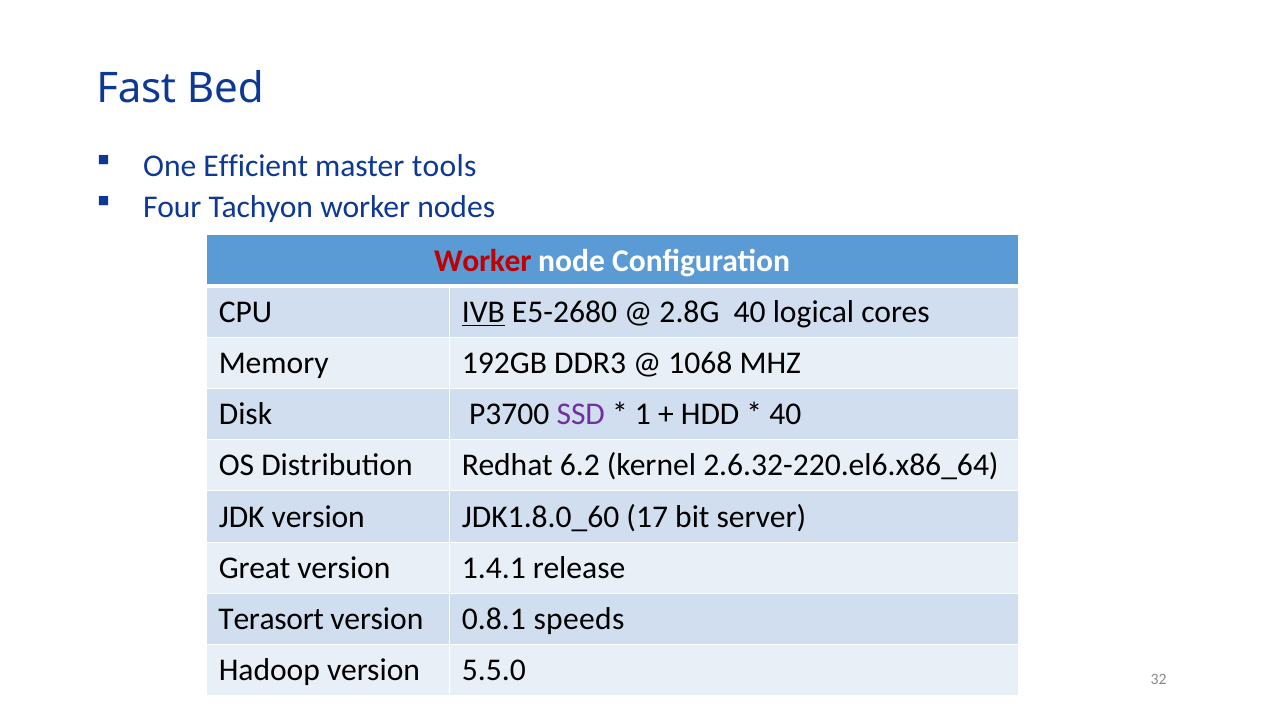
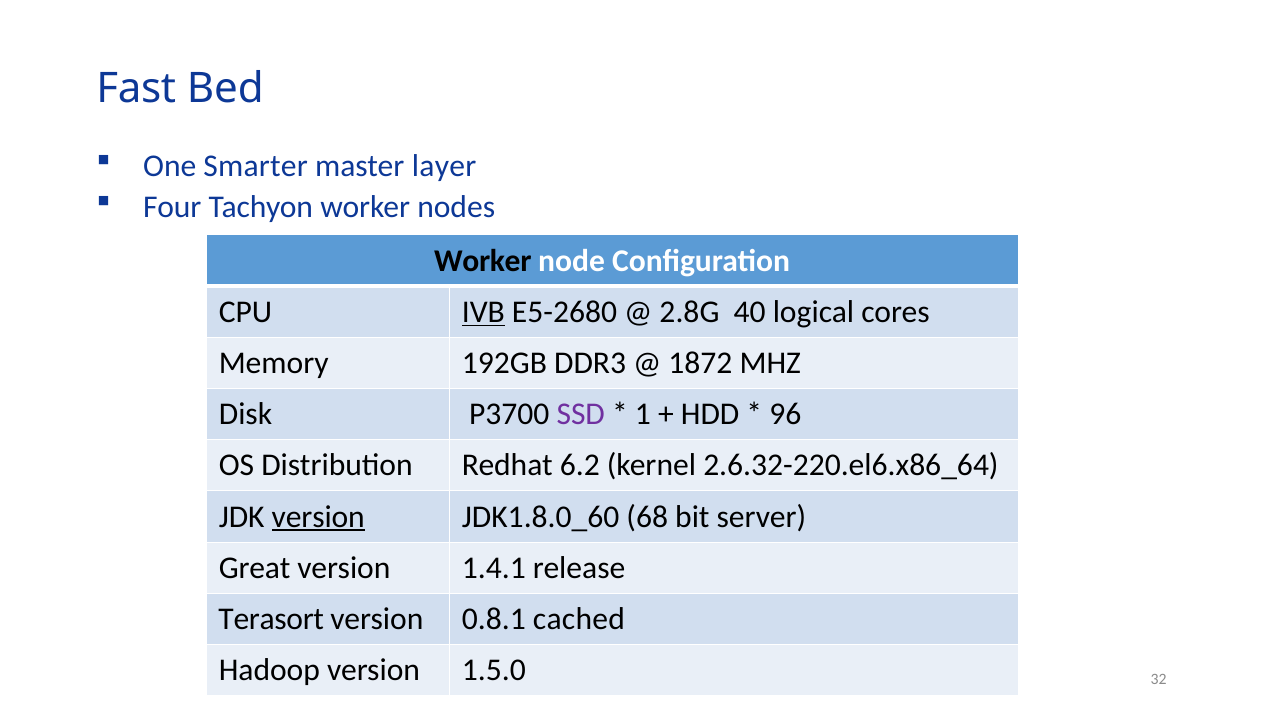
Efficient: Efficient -> Smarter
tools: tools -> layer
Worker at (483, 261) colour: red -> black
1068: 1068 -> 1872
40 at (785, 414): 40 -> 96
version at (318, 516) underline: none -> present
17: 17 -> 68
speeds: speeds -> cached
5.5.0: 5.5.0 -> 1.5.0
